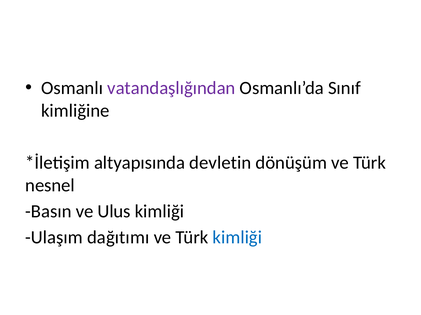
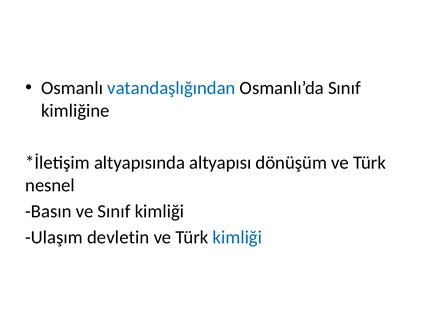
vatandaşlığından colour: purple -> blue
devletin: devletin -> altyapısı
ve Ulus: Ulus -> Sınıf
dağıtımı: dağıtımı -> devletin
